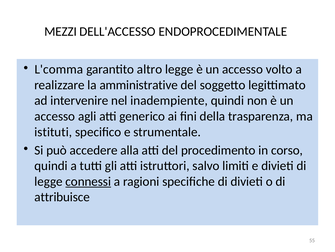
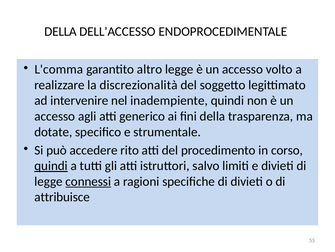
MEZZI at (61, 32): MEZZI -> DELLA
amministrative: amministrative -> discrezionalità
istituti: istituti -> dotate
alla: alla -> rito
quindi at (51, 165) underline: none -> present
